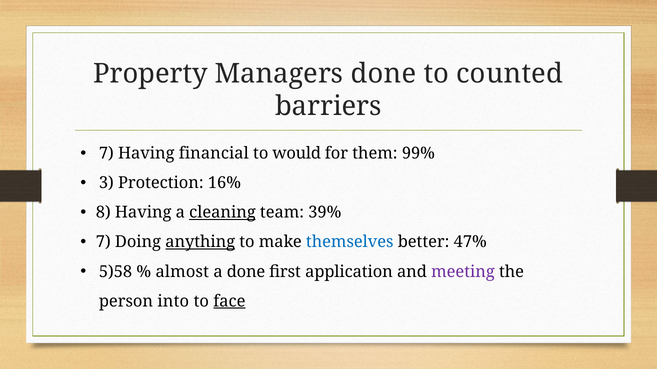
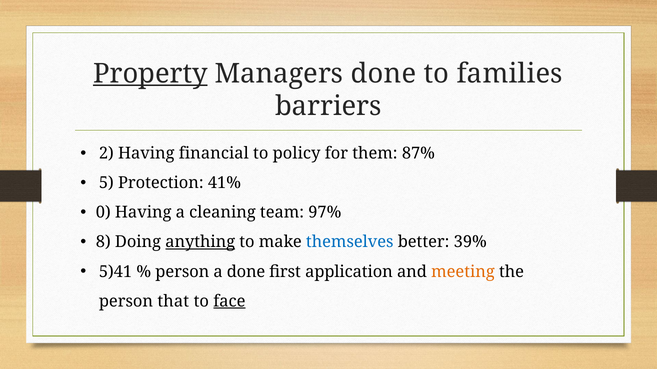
Property underline: none -> present
counted: counted -> families
7 at (106, 154): 7 -> 2
would: would -> policy
99%: 99% -> 87%
3: 3 -> 5
16%: 16% -> 41%
8: 8 -> 0
cleaning underline: present -> none
39%: 39% -> 97%
7 at (103, 242): 7 -> 8
47%: 47% -> 39%
5)58: 5)58 -> 5)41
almost at (182, 272): almost -> person
meeting colour: purple -> orange
into: into -> that
